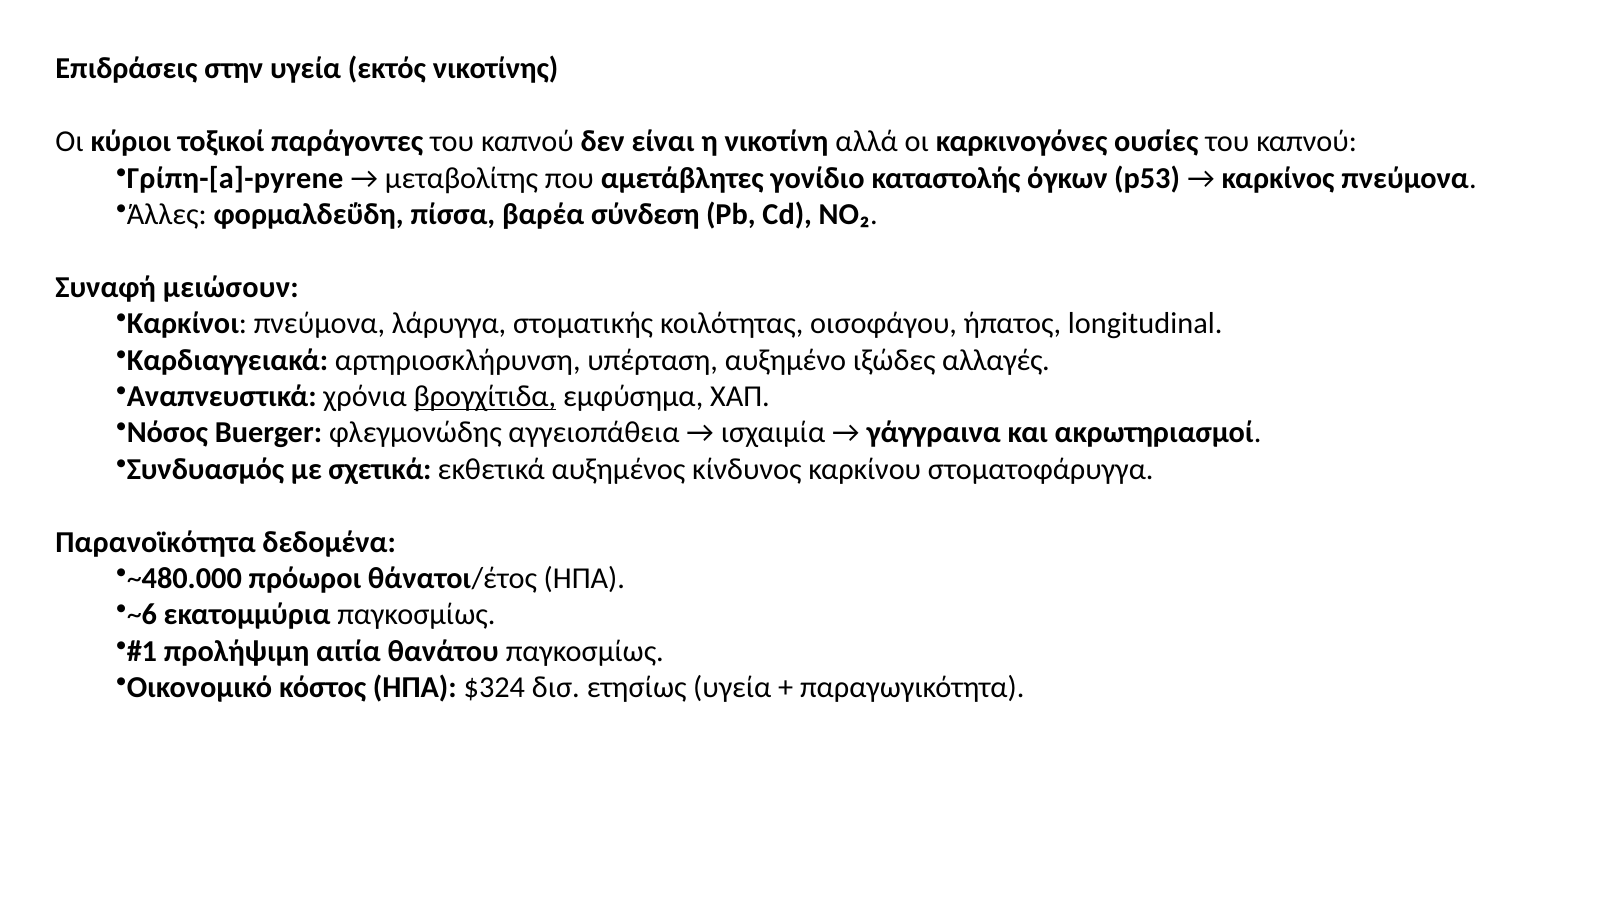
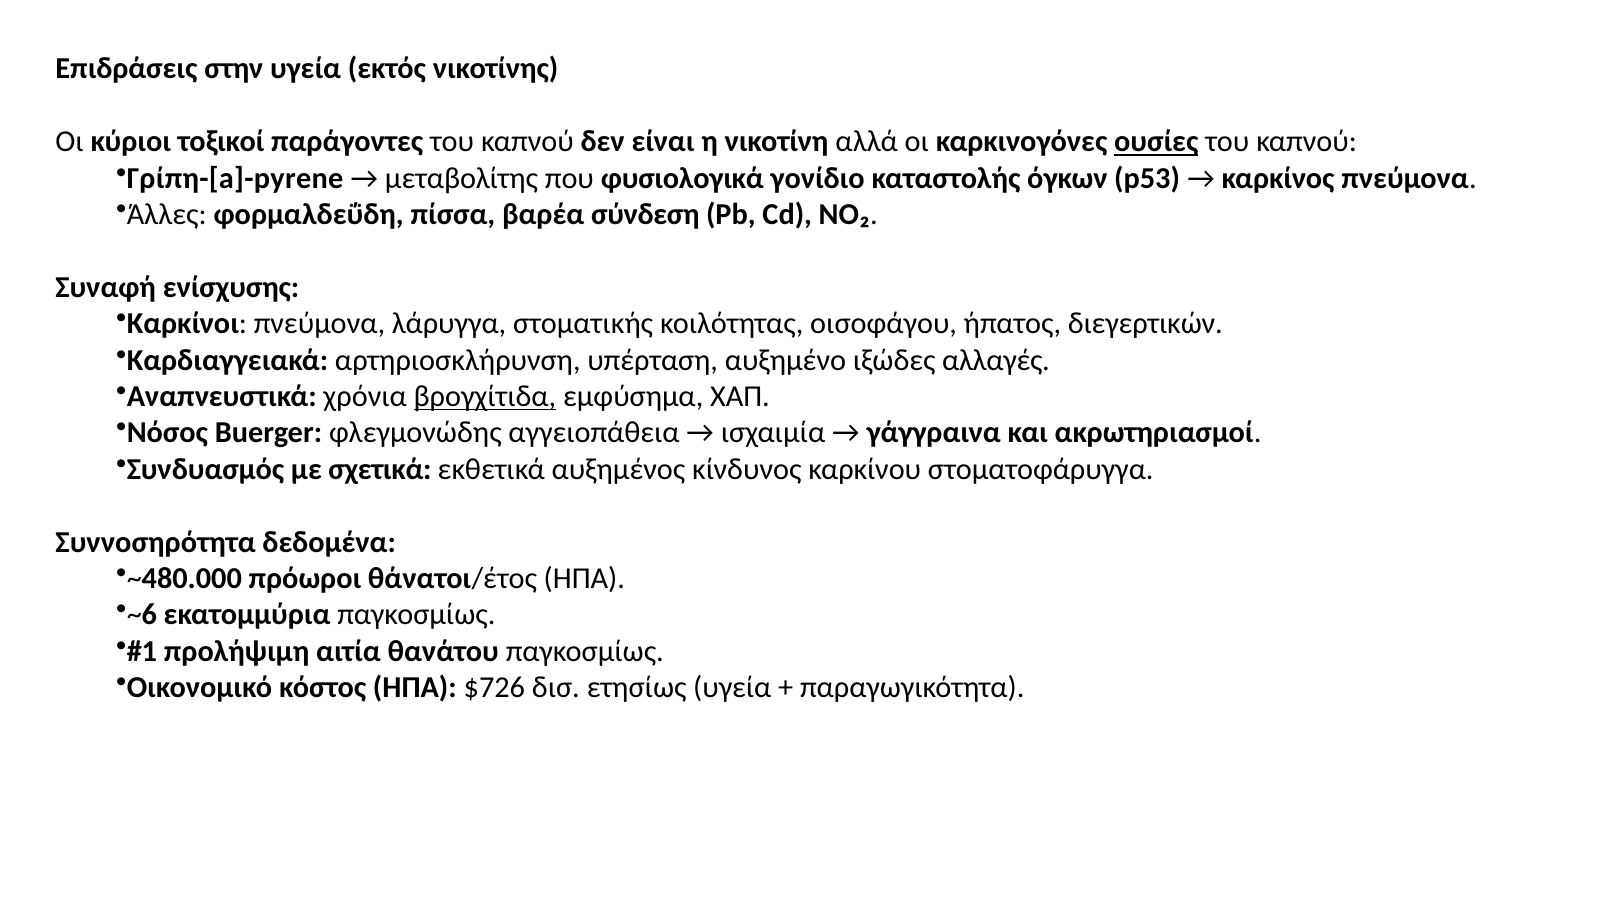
ουσίες underline: none -> present
αμετάβλητες: αμετάβλητες -> φυσιολογικά
μειώσουν: μειώσουν -> ενίσχυσης
longitudinal: longitudinal -> διεγερτικών
Παρανοϊκότητα: Παρανοϊκότητα -> Συννοσηρότητα
$324: $324 -> $726
